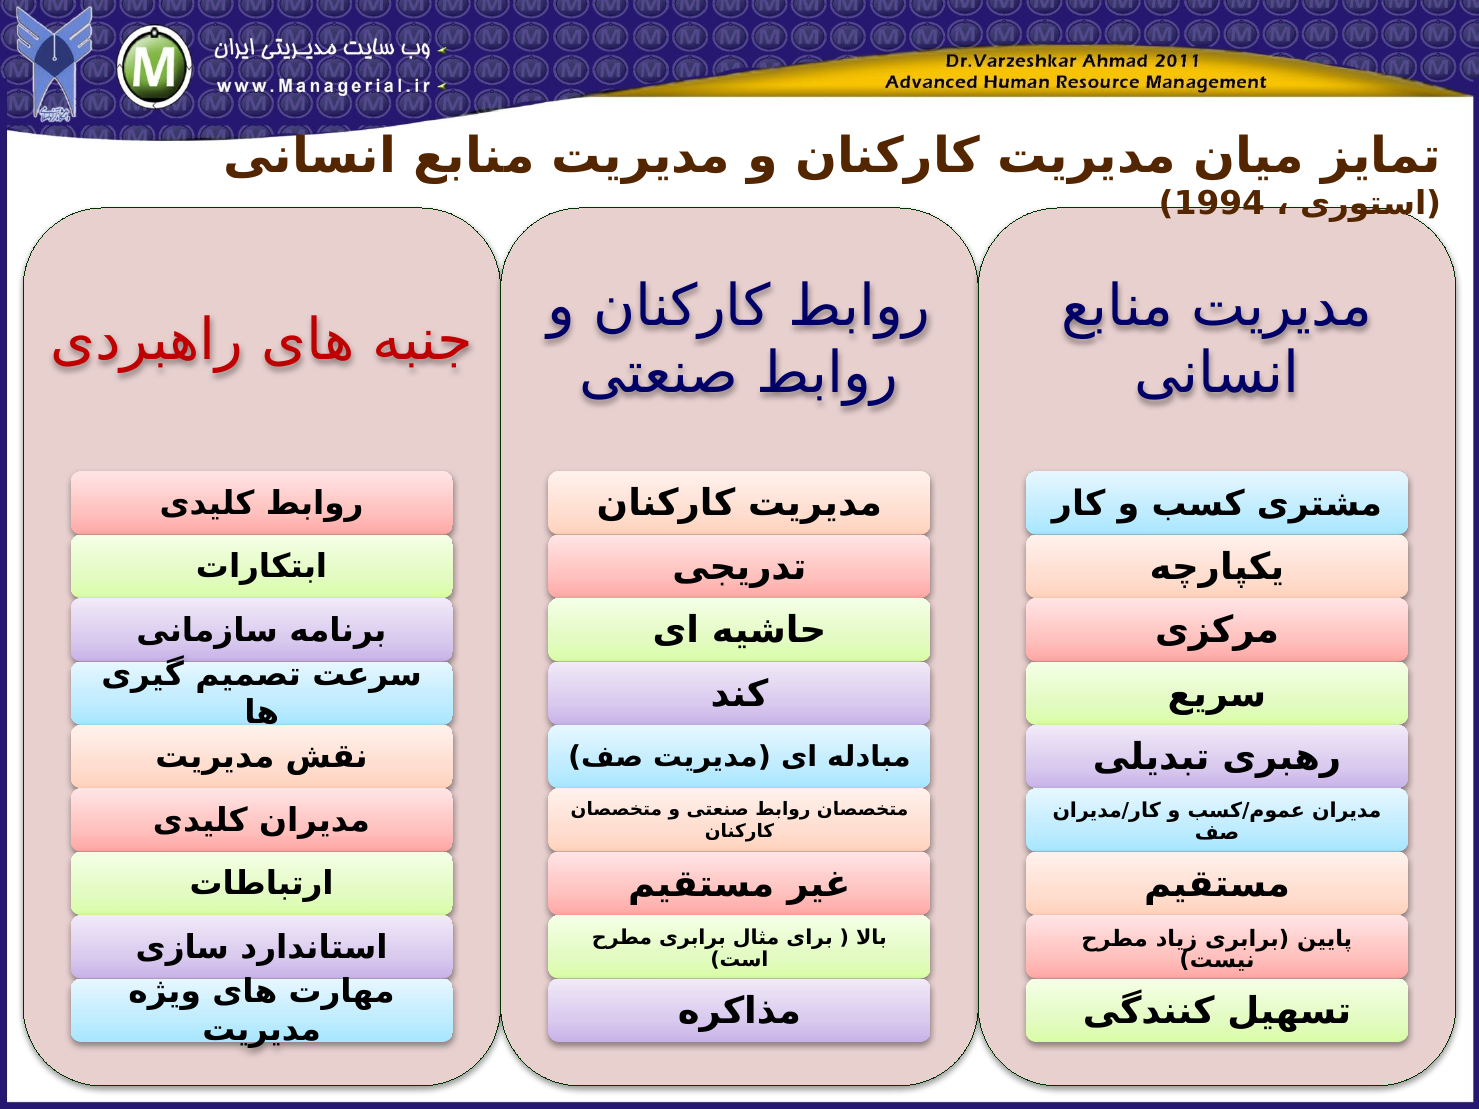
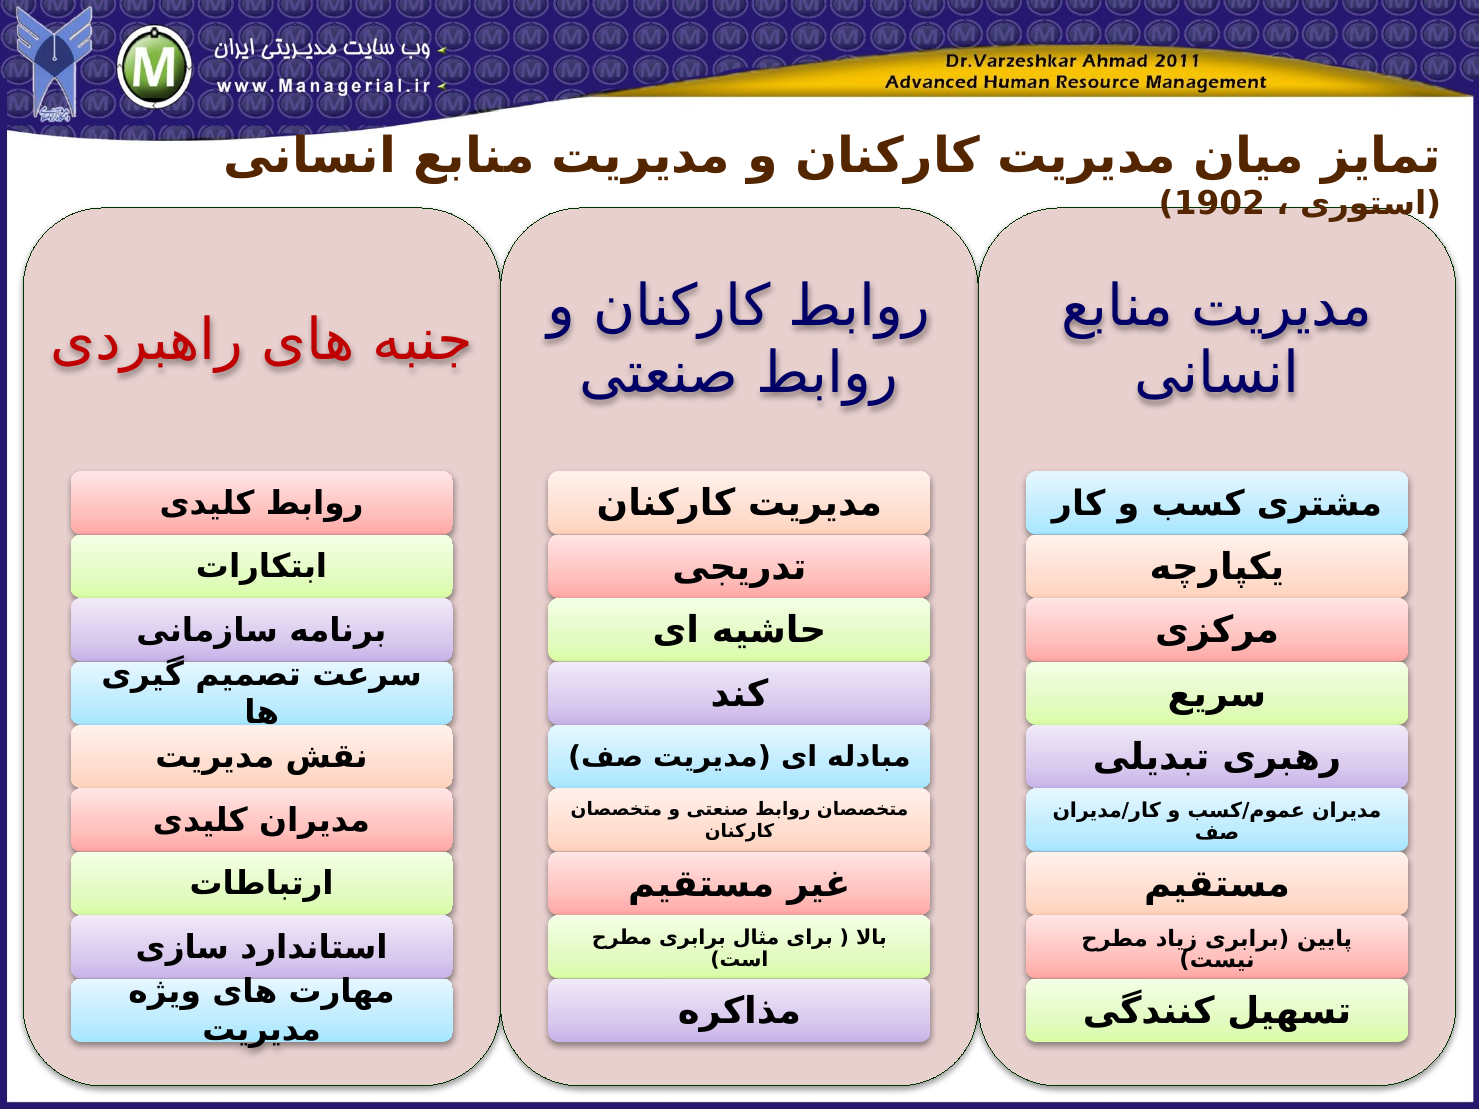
1994: 1994 -> 1902
